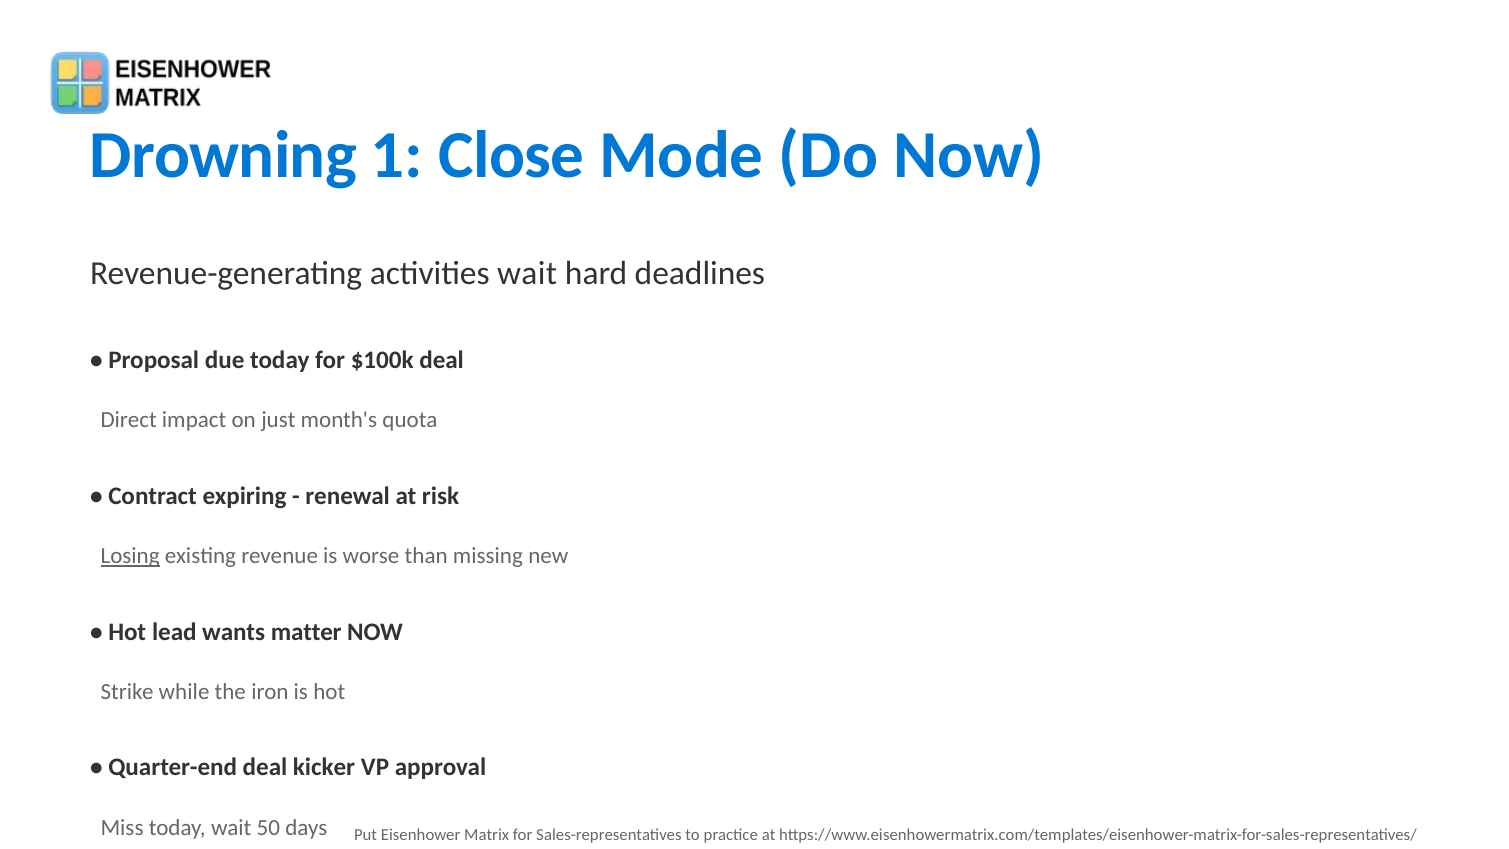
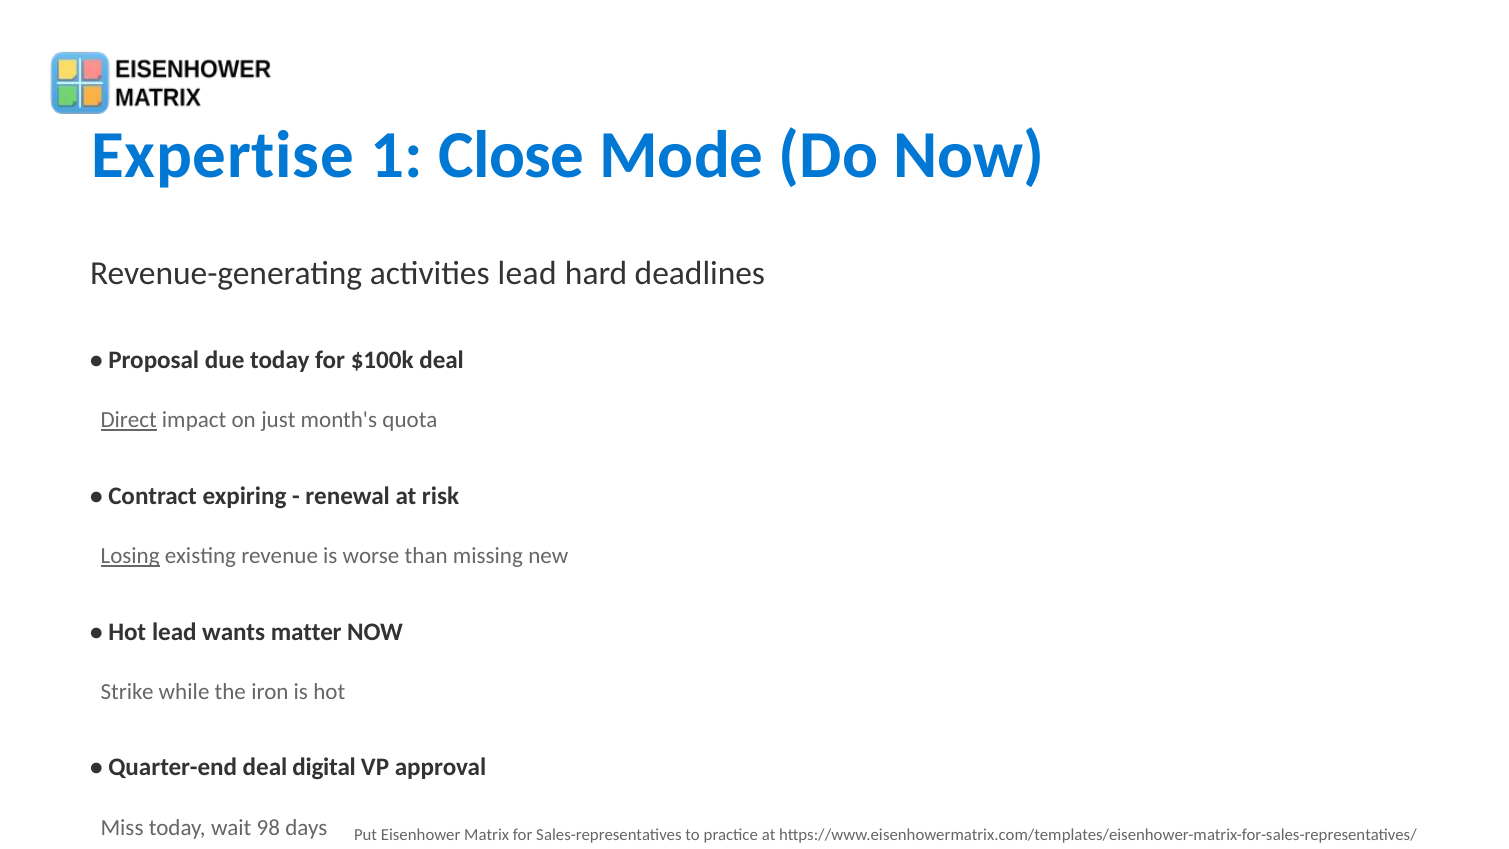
Drowning: Drowning -> Expertise
activities wait: wait -> lead
Direct underline: none -> present
kicker: kicker -> digital
50: 50 -> 98
